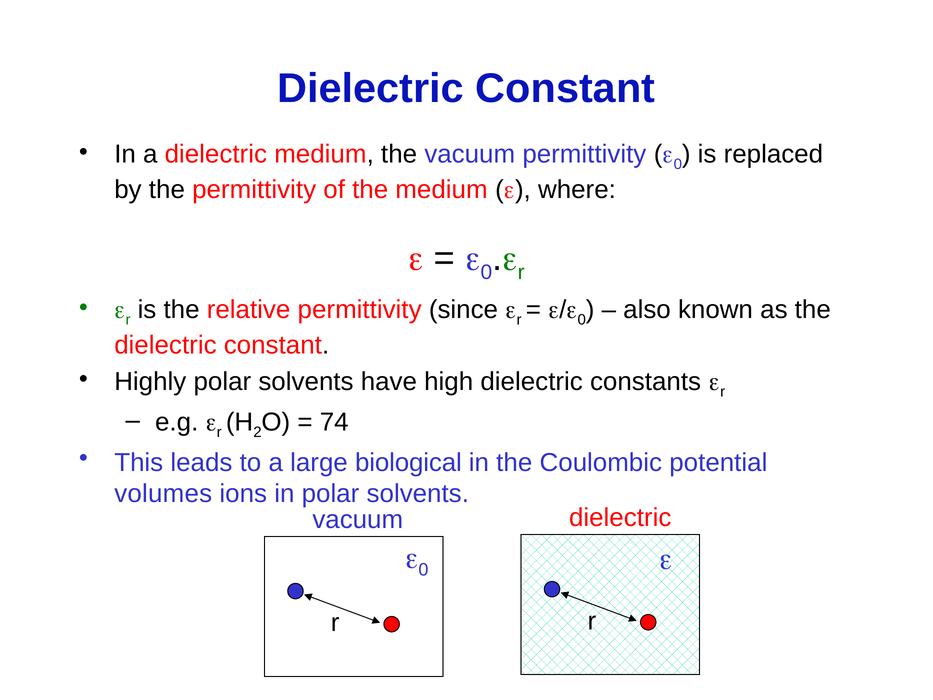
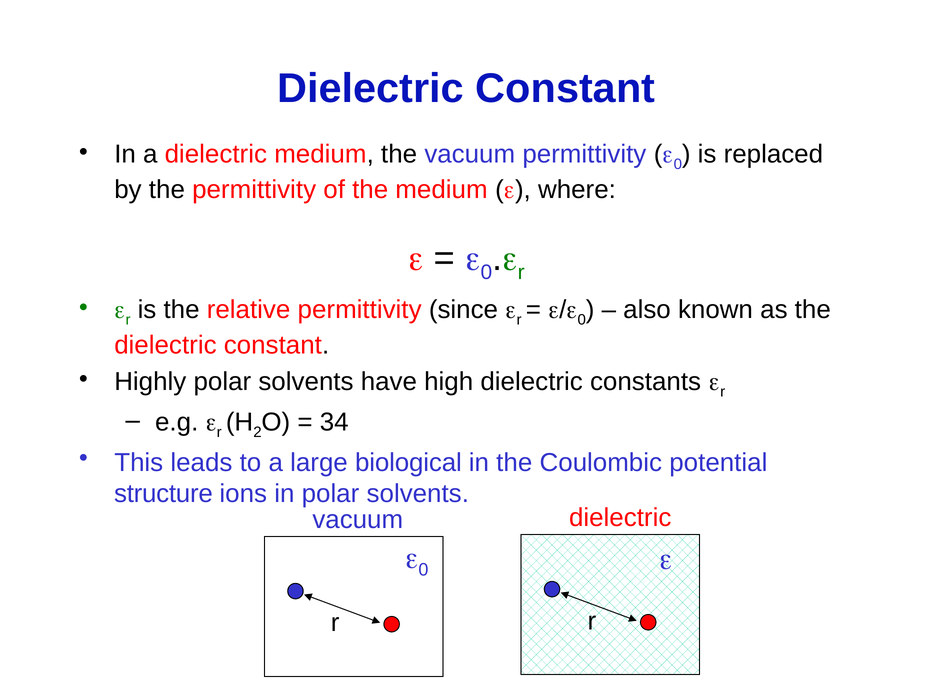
74: 74 -> 34
volumes: volumes -> structure
